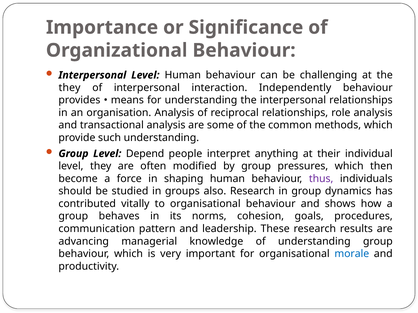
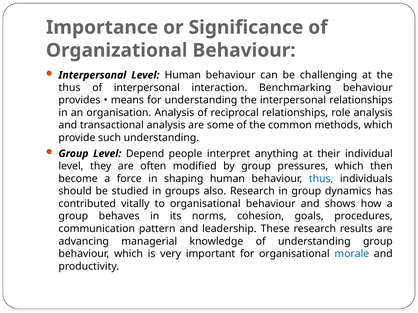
they at (70, 88): they -> thus
Independently: Independently -> Benchmarking
thus at (321, 179) colour: purple -> blue
